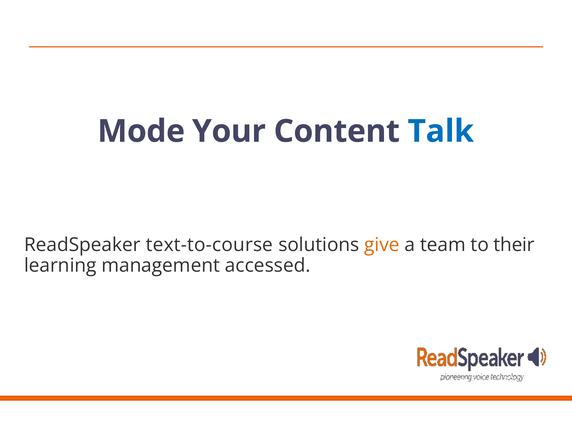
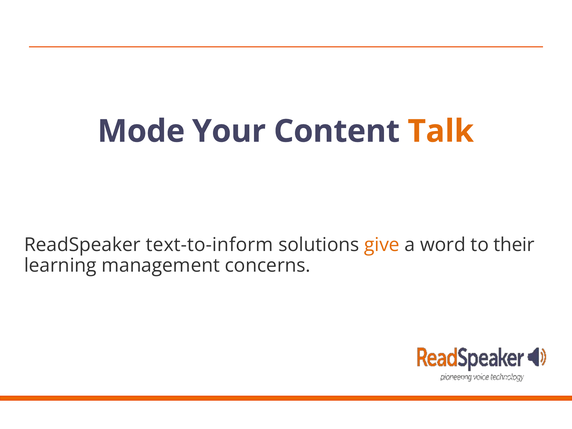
Talk colour: blue -> orange
text-to-course: text-to-course -> text-to-inform
team: team -> word
accessed: accessed -> concerns
